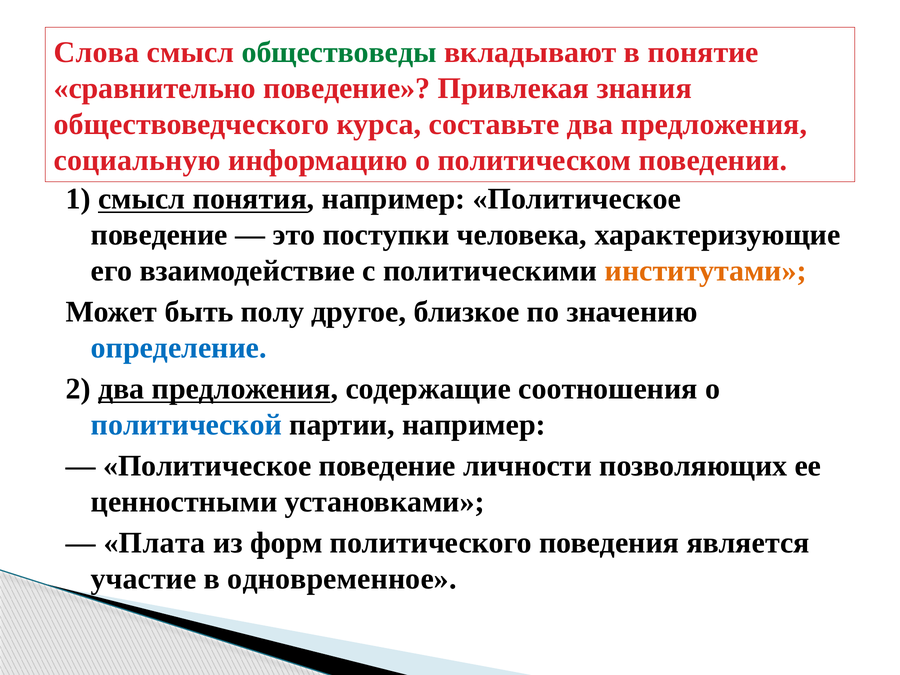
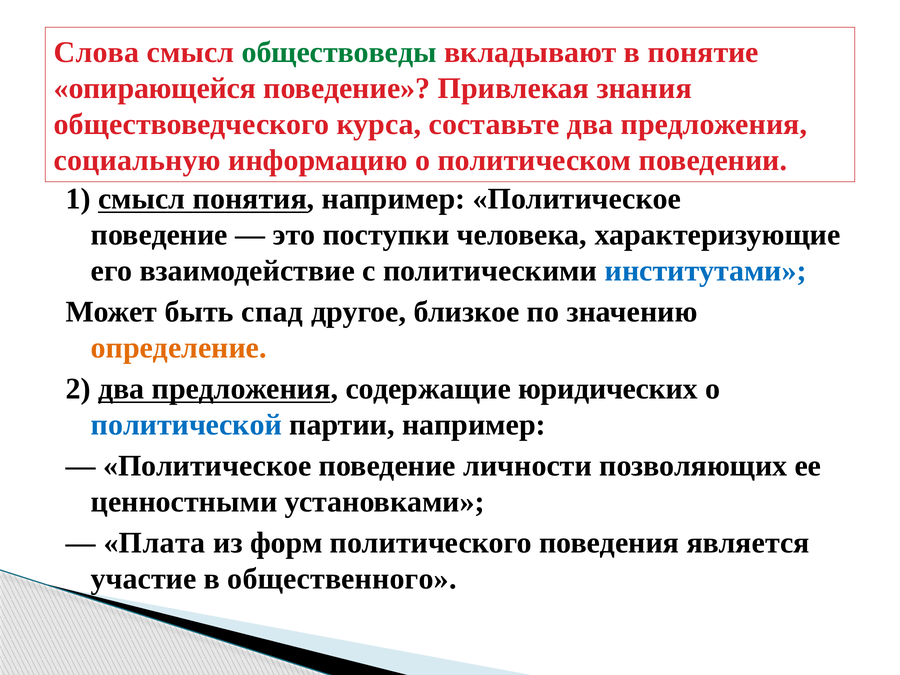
сравнительно: сравнительно -> опирающейся
институтами colour: orange -> blue
полу: полу -> спад
определение colour: blue -> orange
соотношения: соотношения -> юридических
одновременное: одновременное -> общественного
